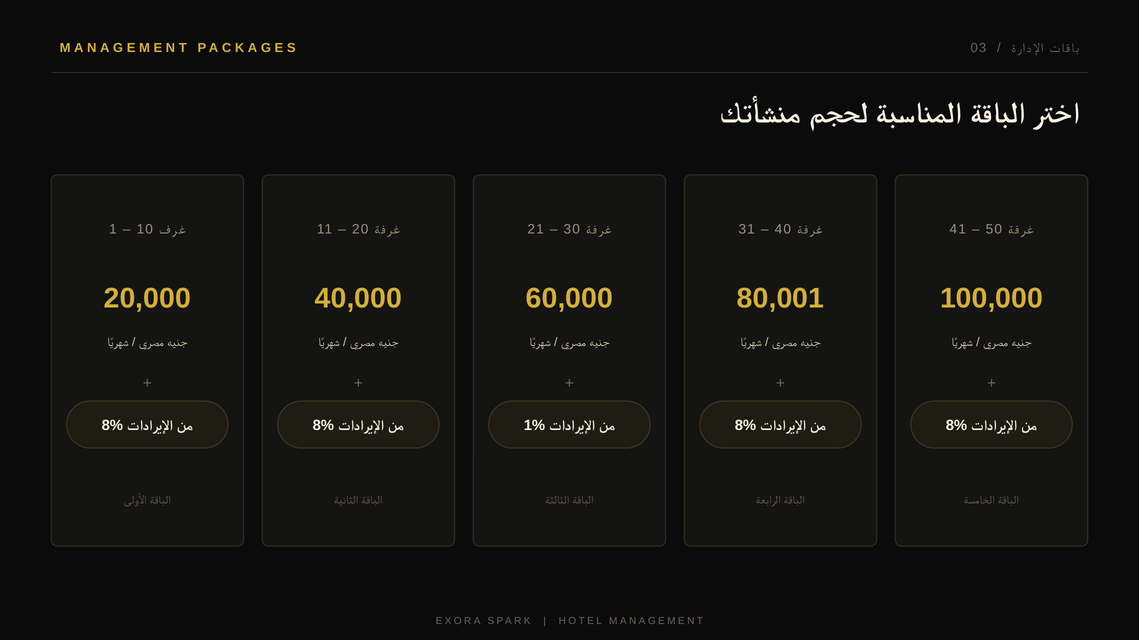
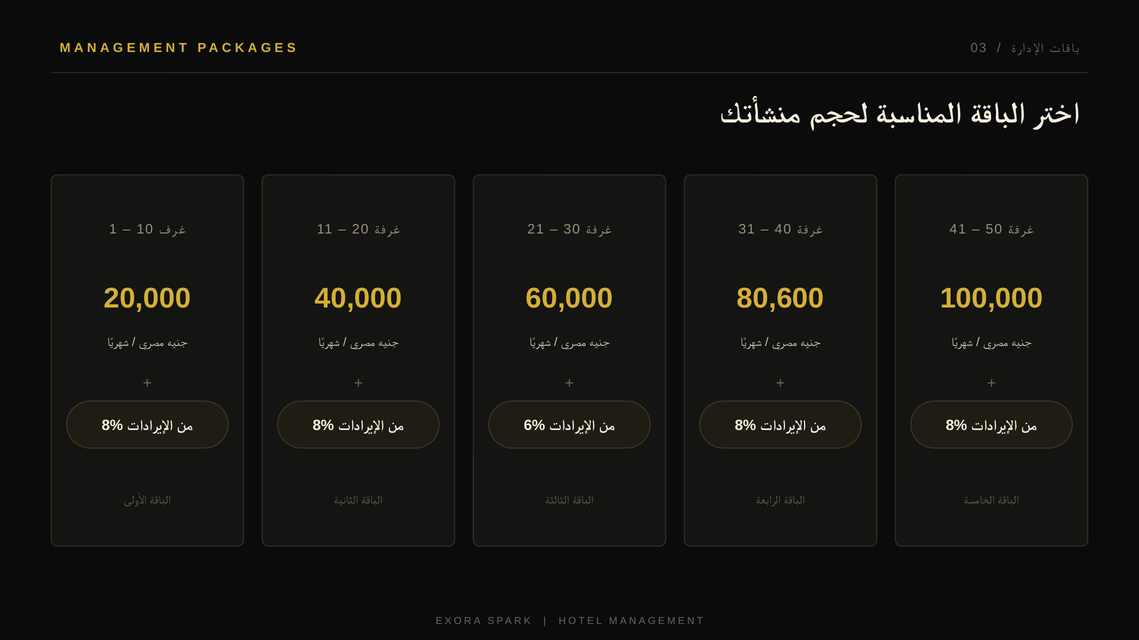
80,001: 80,001 -> 80,600
1%: 1% -> 6%
